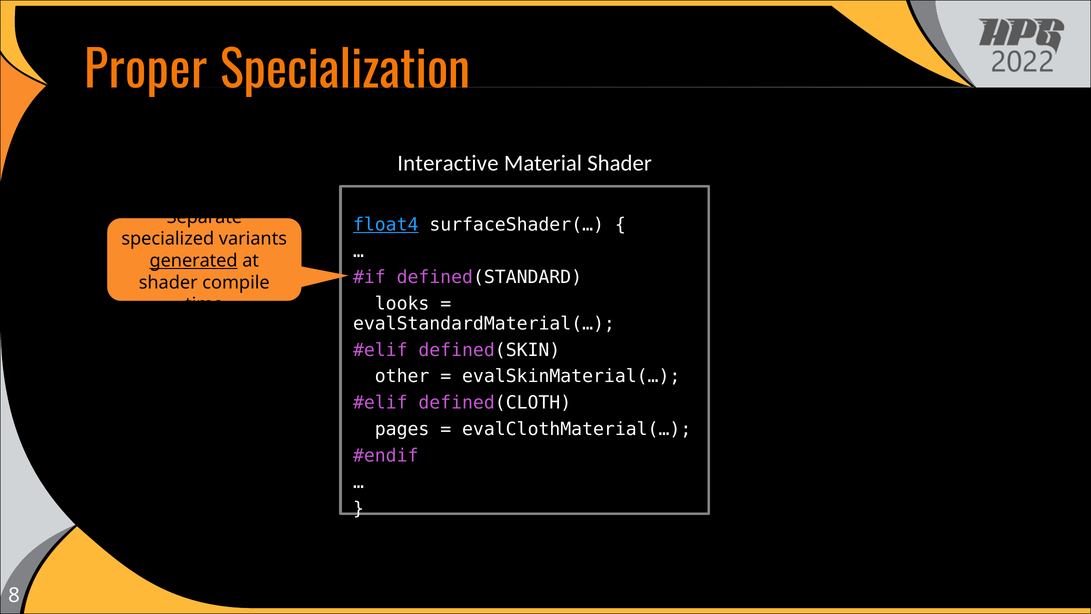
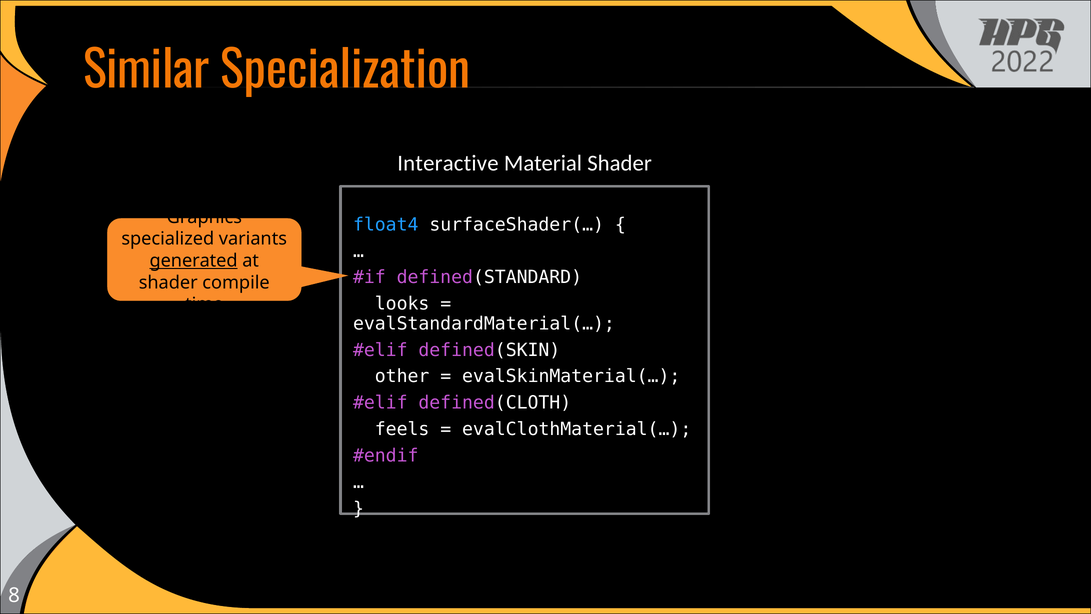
Proper: Proper -> Similar
Separate: Separate -> Graphics
float4 underline: present -> none
pages: pages -> feels
